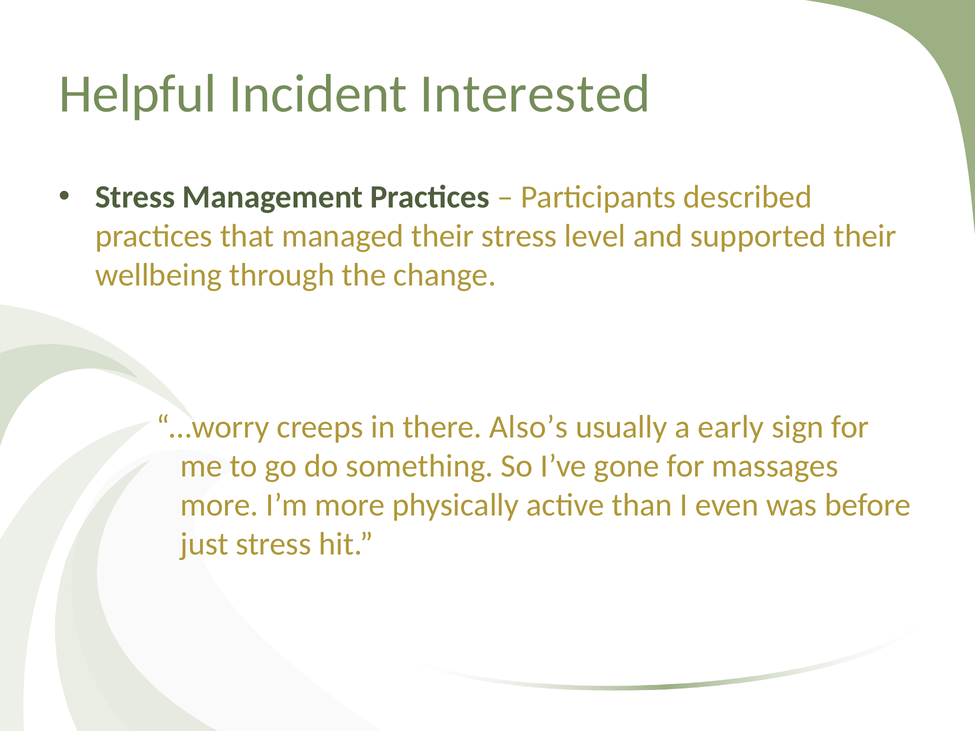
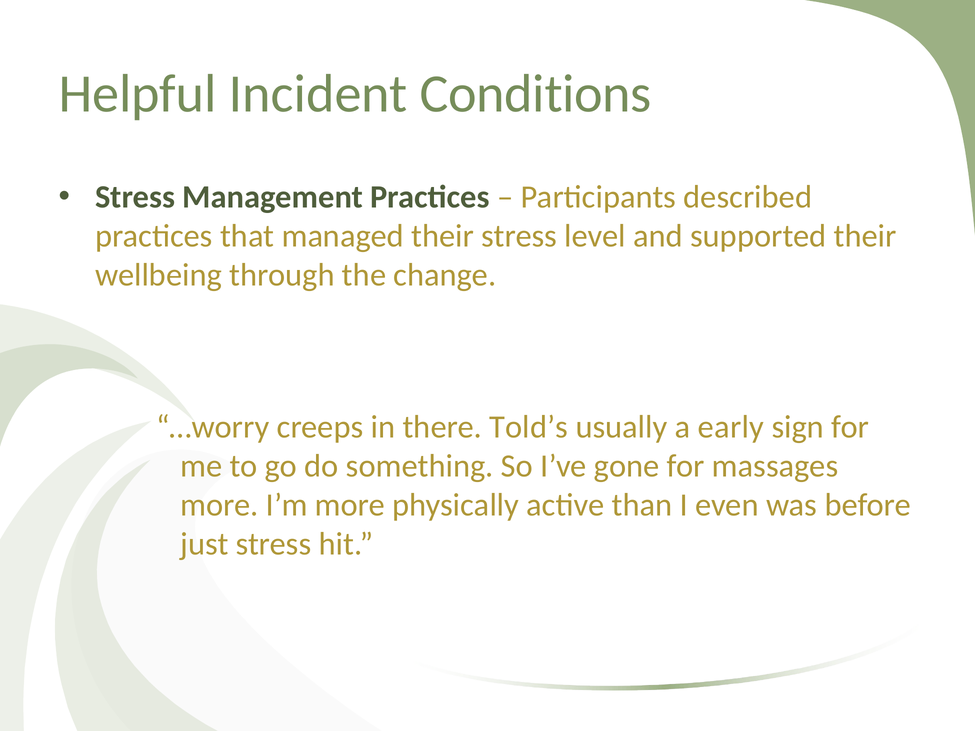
Interested: Interested -> Conditions
Also’s: Also’s -> Told’s
